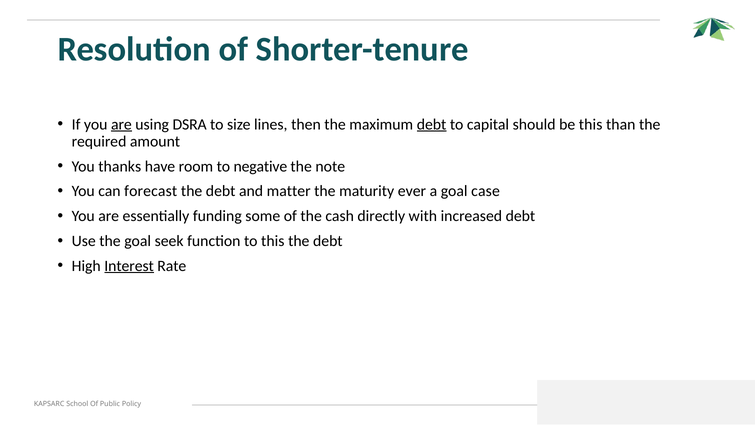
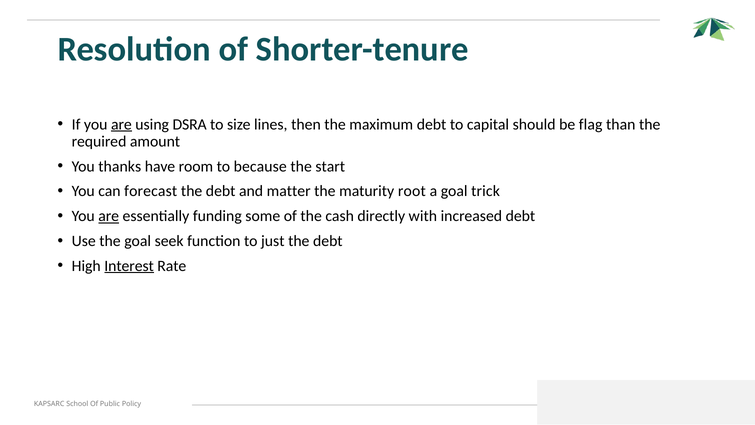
debt at (432, 124) underline: present -> none
be this: this -> flag
negative: negative -> because
note: note -> start
ever: ever -> root
case: case -> trick
are at (109, 216) underline: none -> present
to this: this -> just
